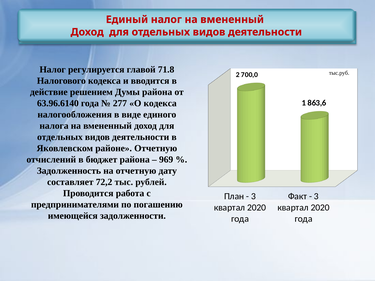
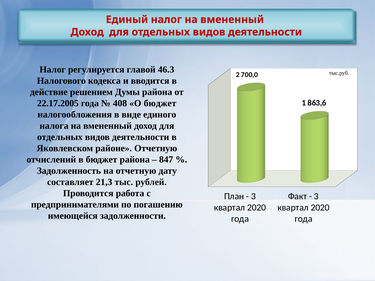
71.8: 71.8 -> 46.3
63.96.6140: 63.96.6140 -> 22.17.2005
277: 277 -> 408
О кодекса: кодекса -> бюджет
969: 969 -> 847
72,2: 72,2 -> 21,3
